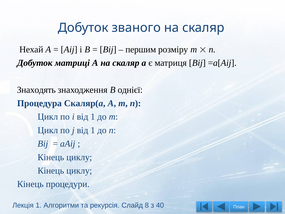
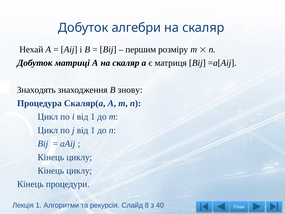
званого: званого -> алгебри
однієї: однієї -> знову
